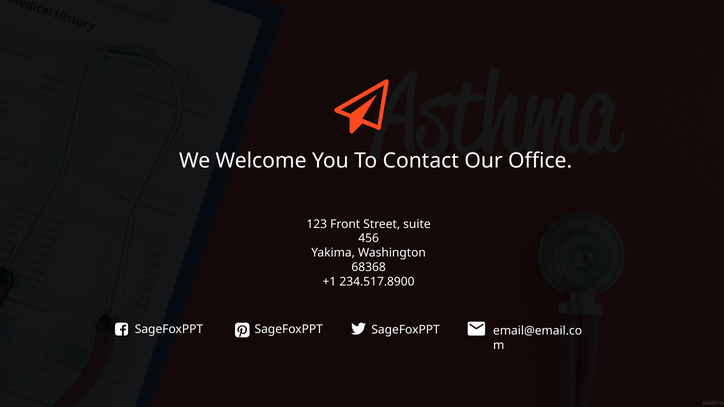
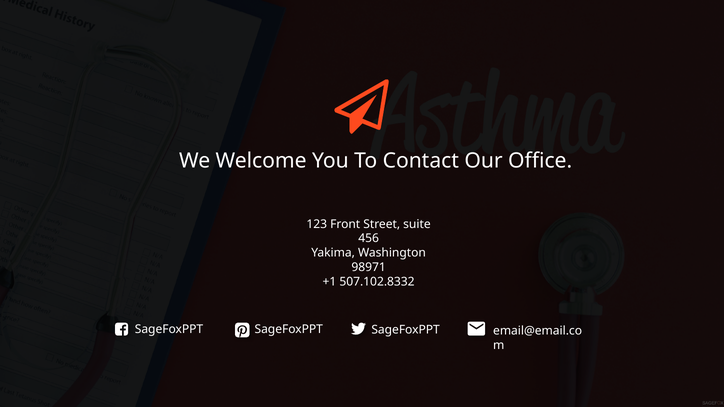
68368: 68368 -> 98971
234.517.8900: 234.517.8900 -> 507.102.8332
